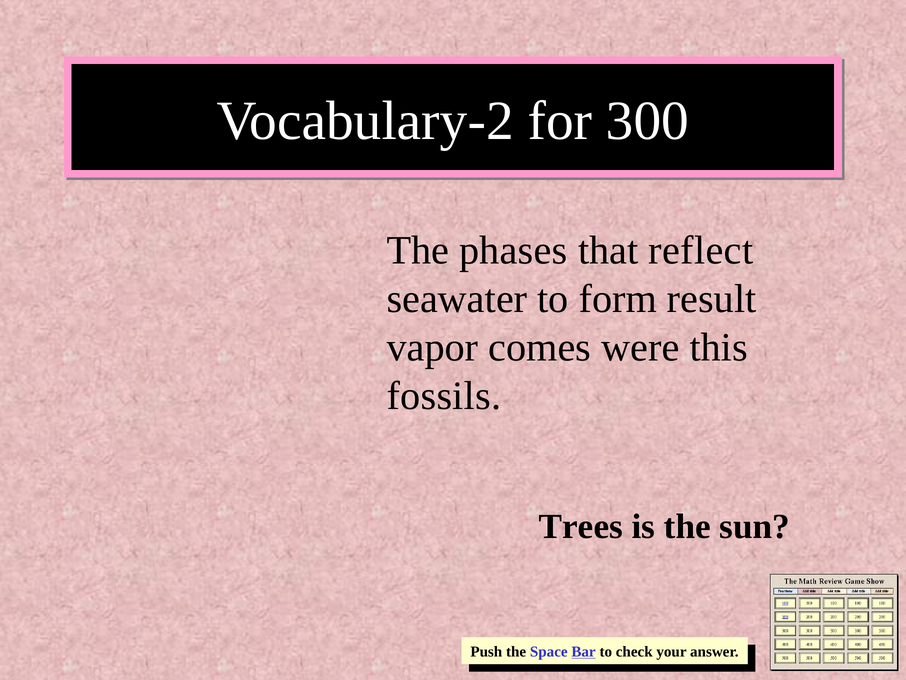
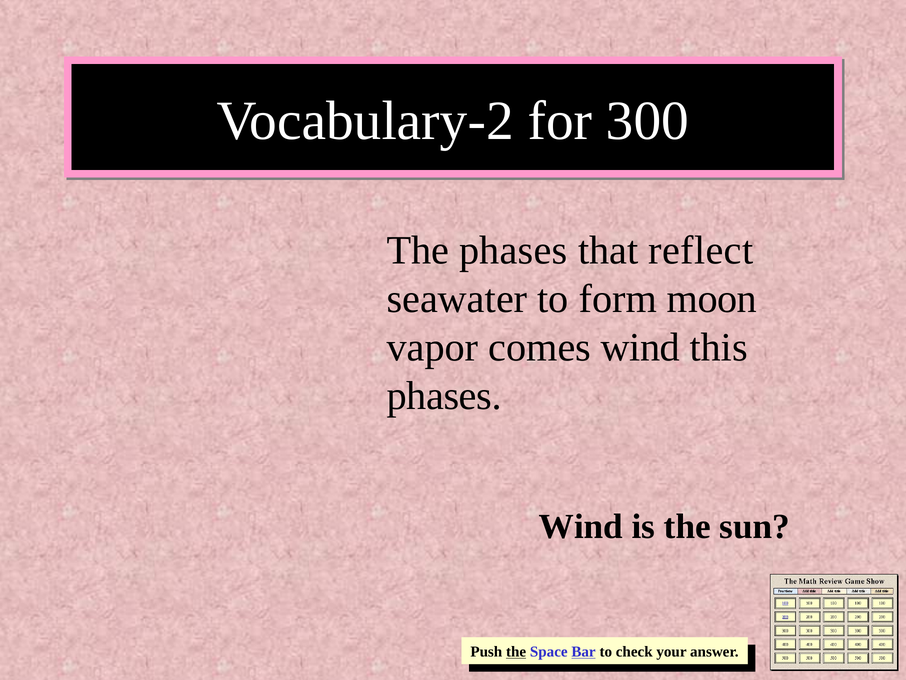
result: result -> moon
comes were: were -> wind
fossils at (444, 395): fossils -> phases
Trees at (581, 526): Trees -> Wind
the at (516, 651) underline: none -> present
